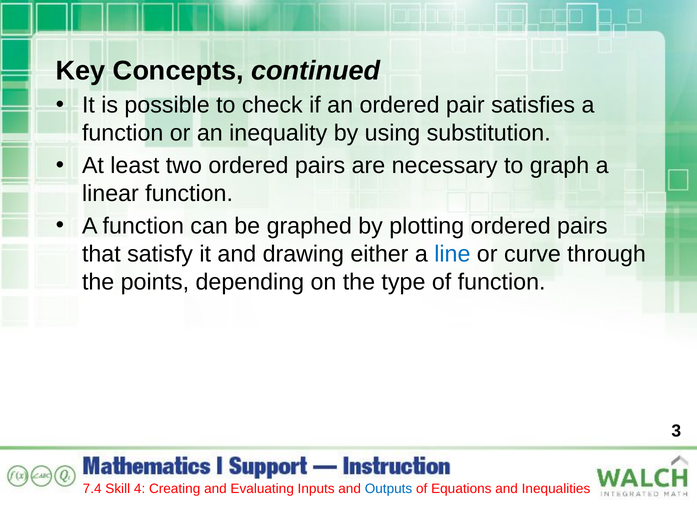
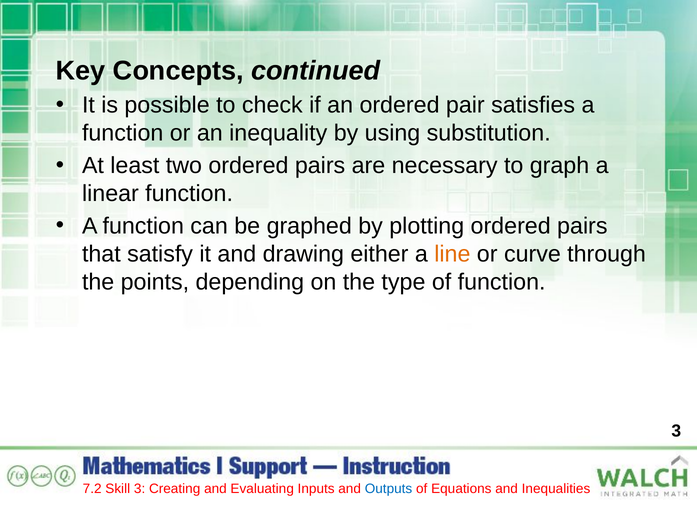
line colour: blue -> orange
7.4: 7.4 -> 7.2
Skill 4: 4 -> 3
